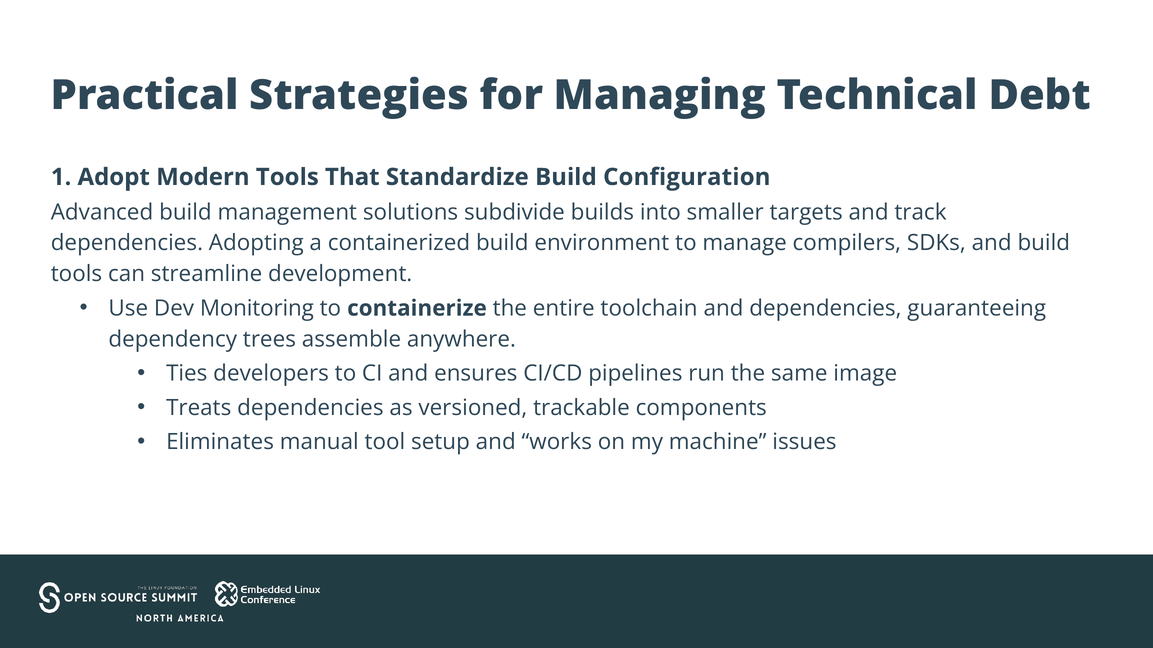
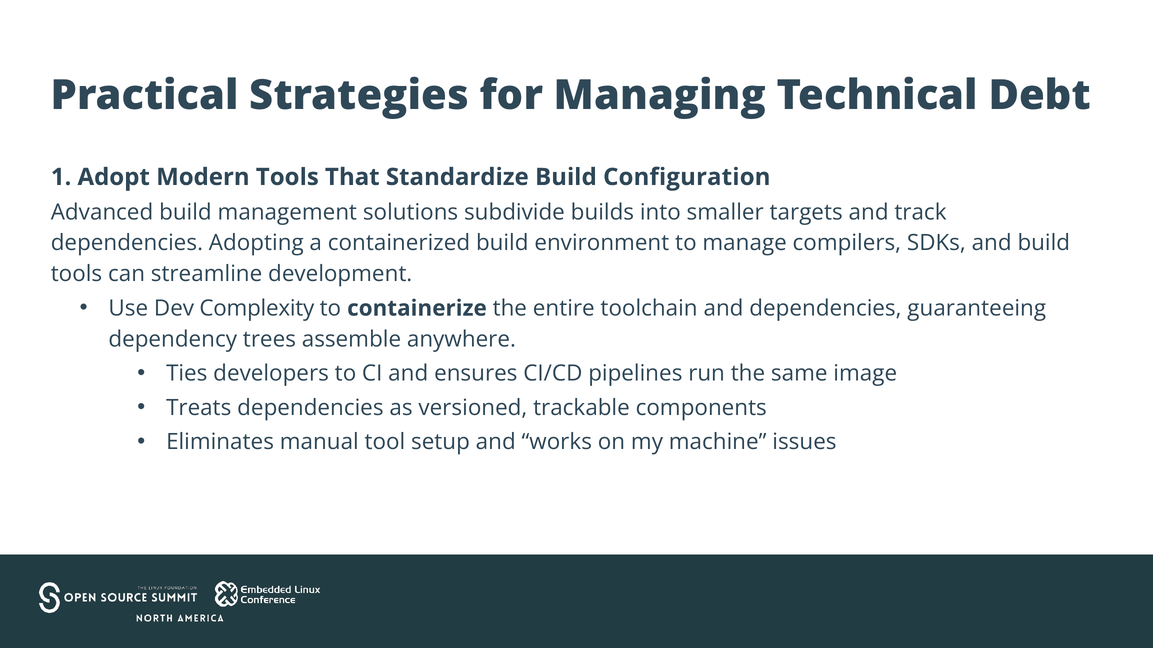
Monitoring: Monitoring -> Complexity
